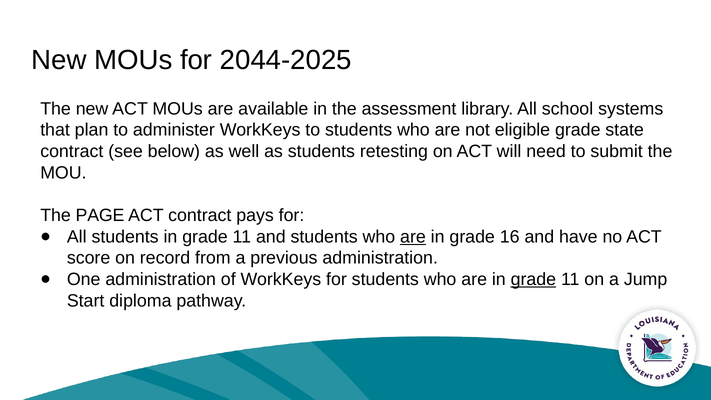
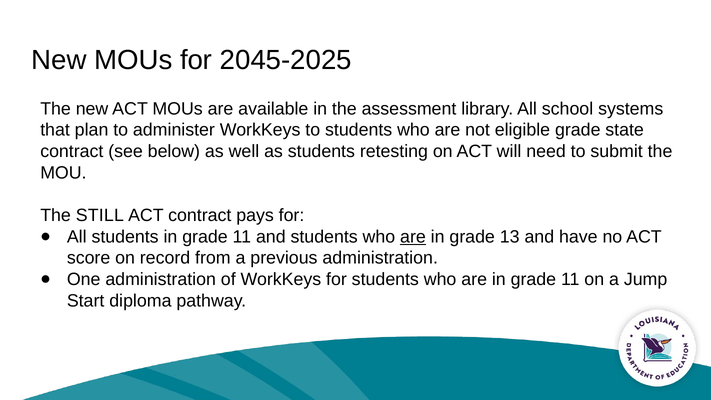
2044-2025: 2044-2025 -> 2045-2025
PAGE: PAGE -> STILL
16: 16 -> 13
grade at (533, 279) underline: present -> none
